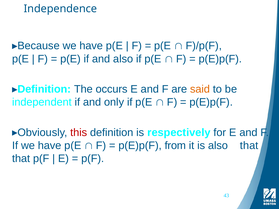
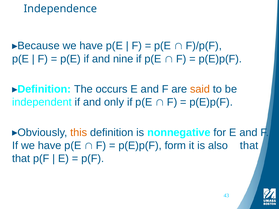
and also: also -> nine
this colour: red -> orange
respectively: respectively -> nonnegative
from: from -> form
